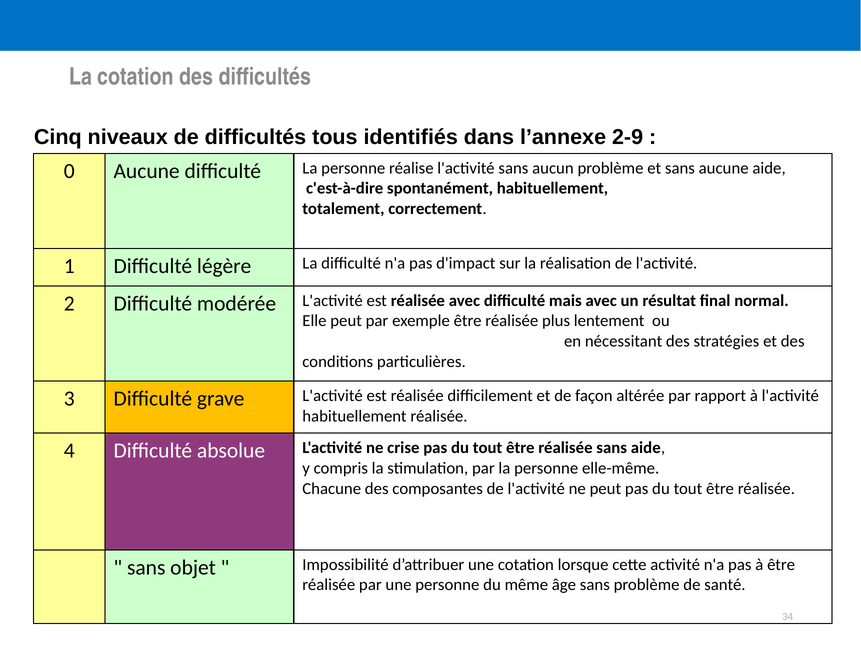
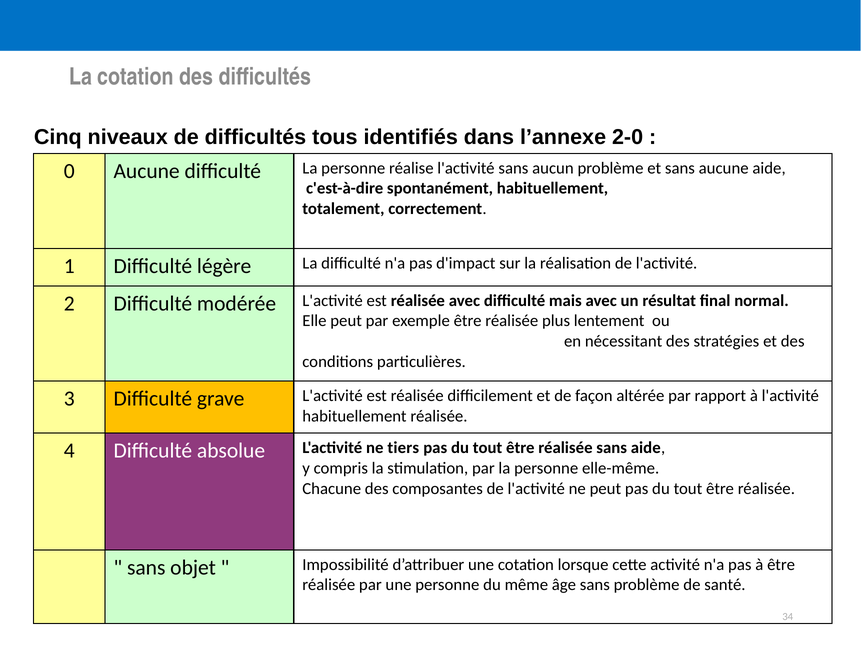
2-9: 2-9 -> 2-0
crise: crise -> tiers
